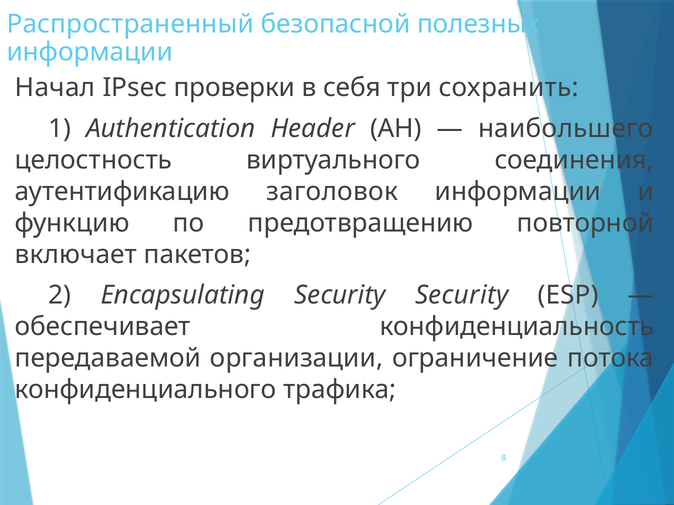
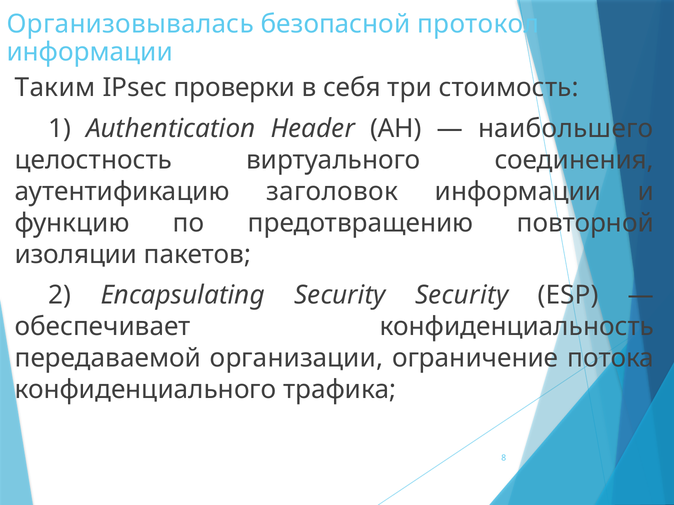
Распространенный: Распространенный -> Организовывалась
полезных: полезных -> протокол
Начал: Начал -> Таким
сохранить: сохранить -> стоимость
включает: включает -> изоляции
